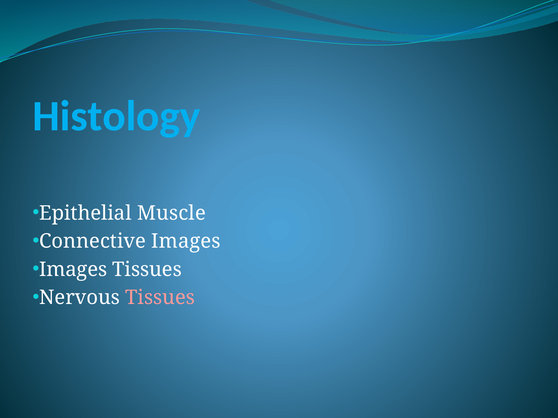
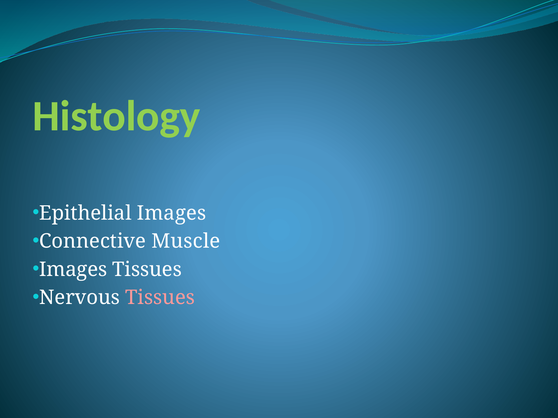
Histology colour: light blue -> light green
Epithelial Muscle: Muscle -> Images
Connective Images: Images -> Muscle
